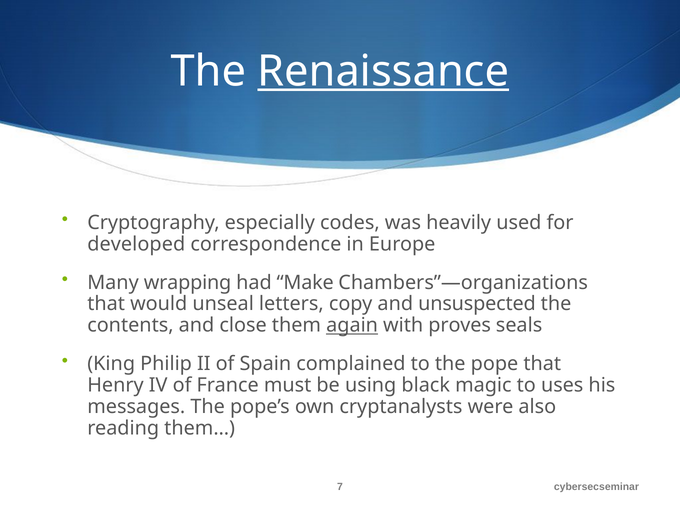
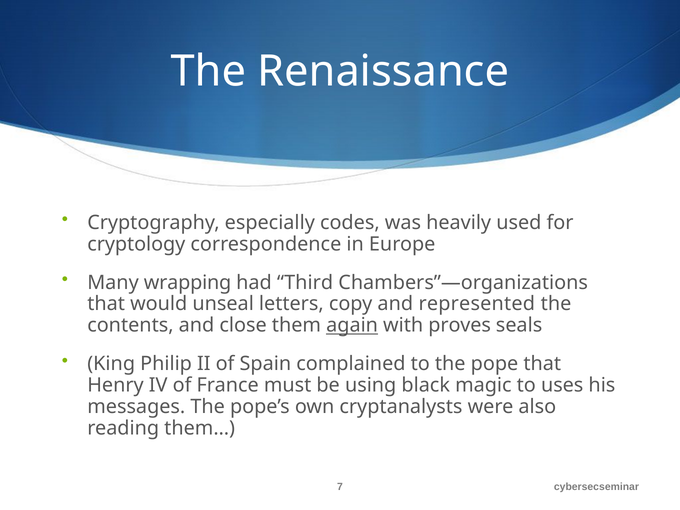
Renaissance underline: present -> none
developed: developed -> cryptology
Make: Make -> Third
unsuspected: unsuspected -> represented
